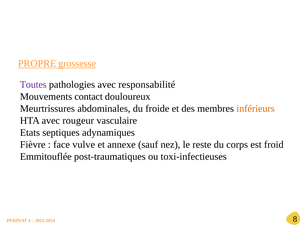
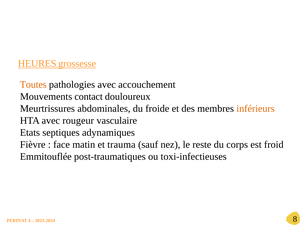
PROPRE: PROPRE -> HEURES
Toutes colour: purple -> orange
responsabilité: responsabilité -> accouchement
vulve: vulve -> matin
annexe: annexe -> trauma
